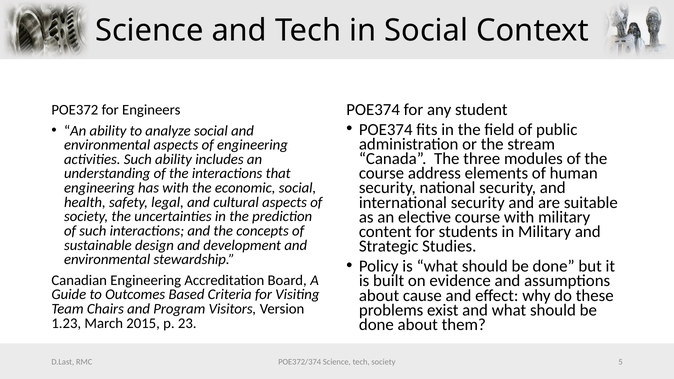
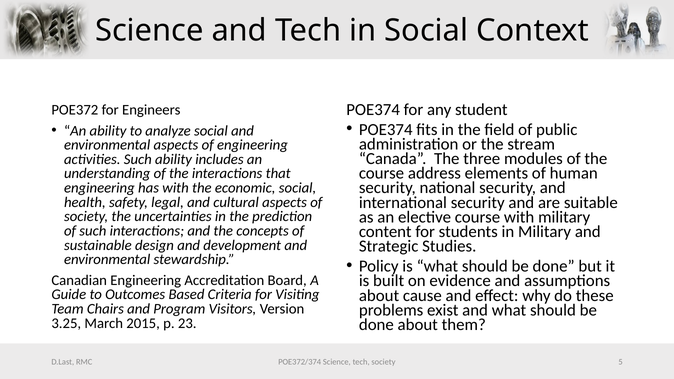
1.23: 1.23 -> 3.25
